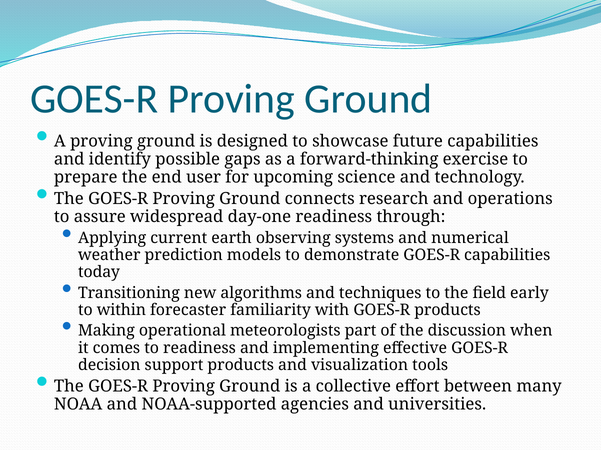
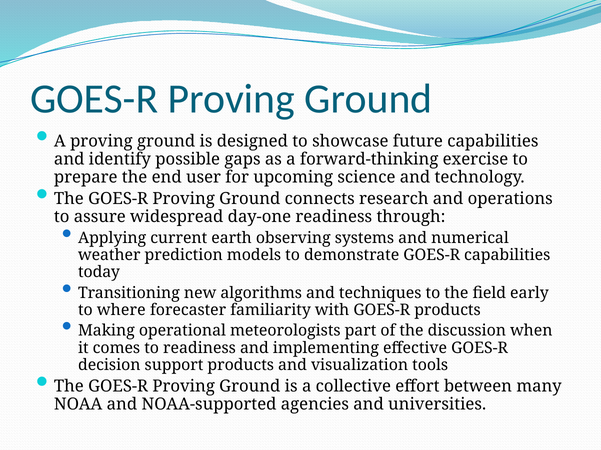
within: within -> where
